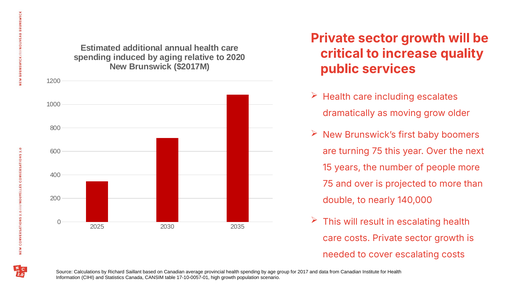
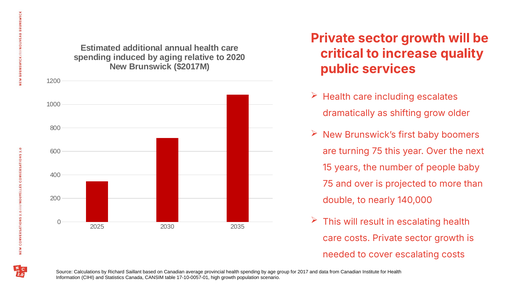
moving: moving -> shifting
people more: more -> baby
